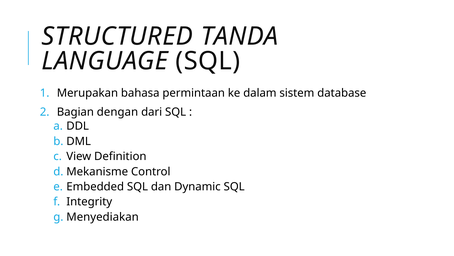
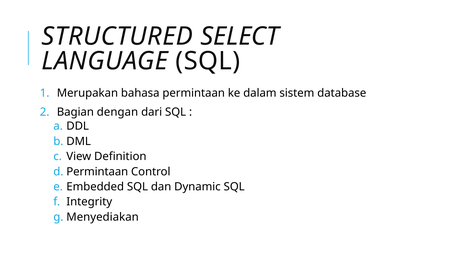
TANDA: TANDA -> SELECT
Mekanisme at (97, 171): Mekanisme -> Permintaan
